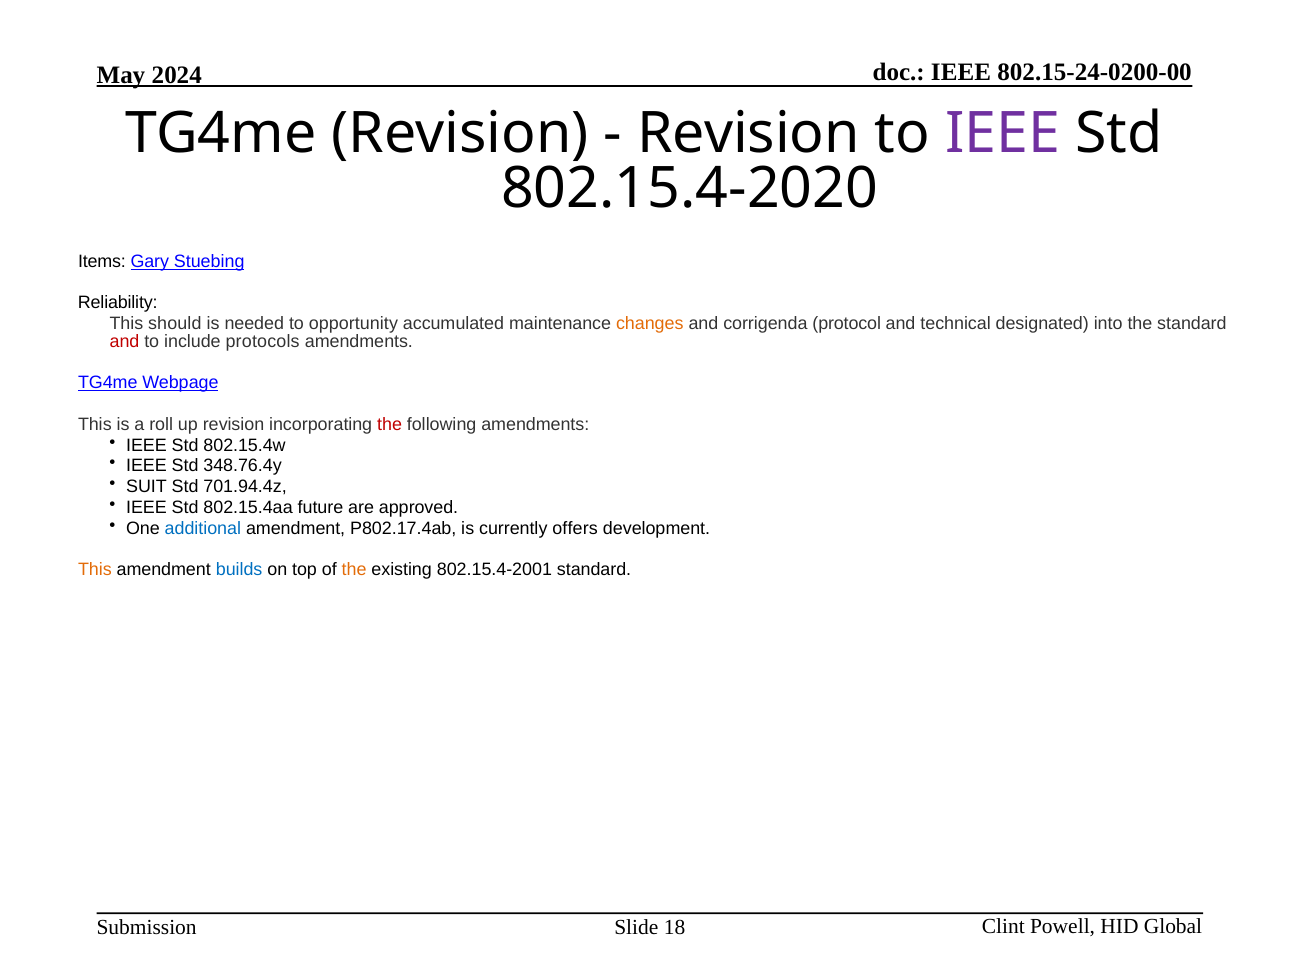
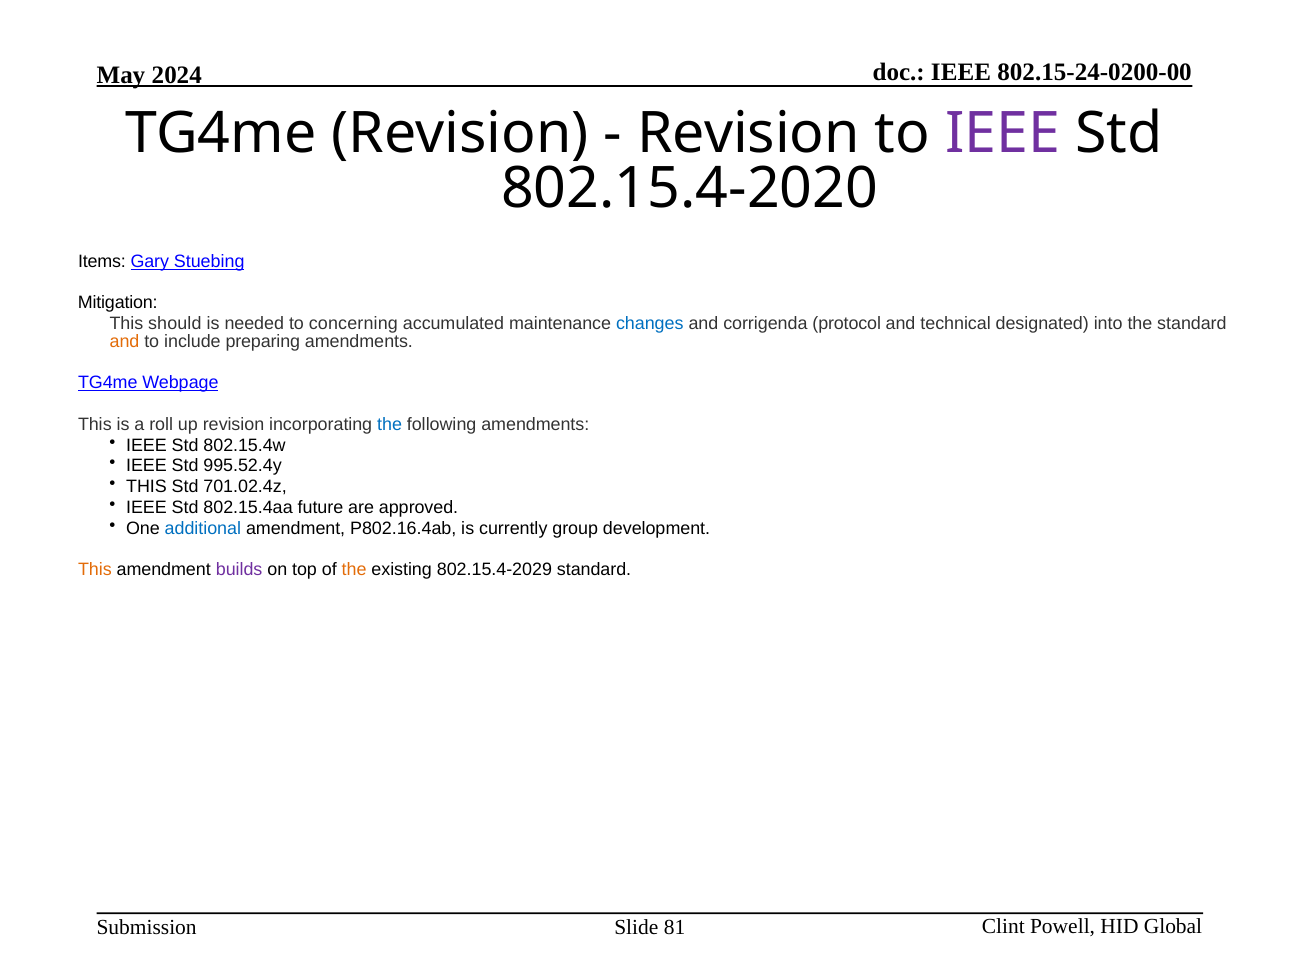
Reliability: Reliability -> Mitigation
opportunity: opportunity -> concerning
changes colour: orange -> blue
and at (125, 341) colour: red -> orange
protocols: protocols -> preparing
the at (390, 424) colour: red -> blue
348.76.4y: 348.76.4y -> 995.52.4y
SUIT at (146, 487): SUIT -> THIS
701.94.4z: 701.94.4z -> 701.02.4z
P802.17.4ab: P802.17.4ab -> P802.16.4ab
offers: offers -> group
builds colour: blue -> purple
802.15.4-2001: 802.15.4-2001 -> 802.15.4-2029
18: 18 -> 81
